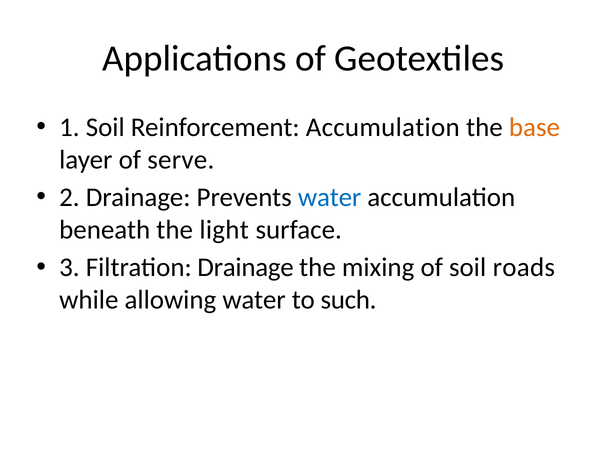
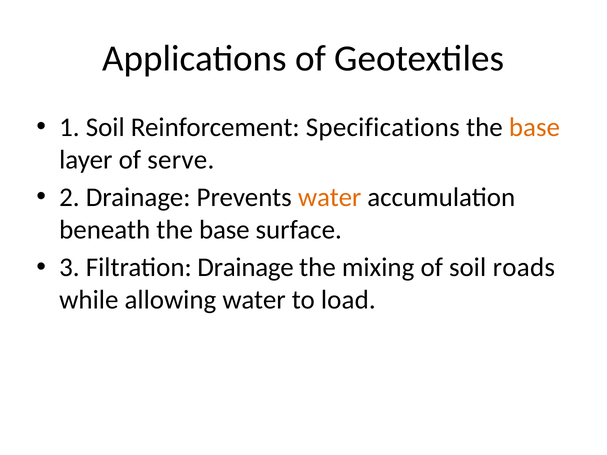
Reinforcement Accumulation: Accumulation -> Specifications
water at (330, 198) colour: blue -> orange
beneath the light: light -> base
such: such -> load
